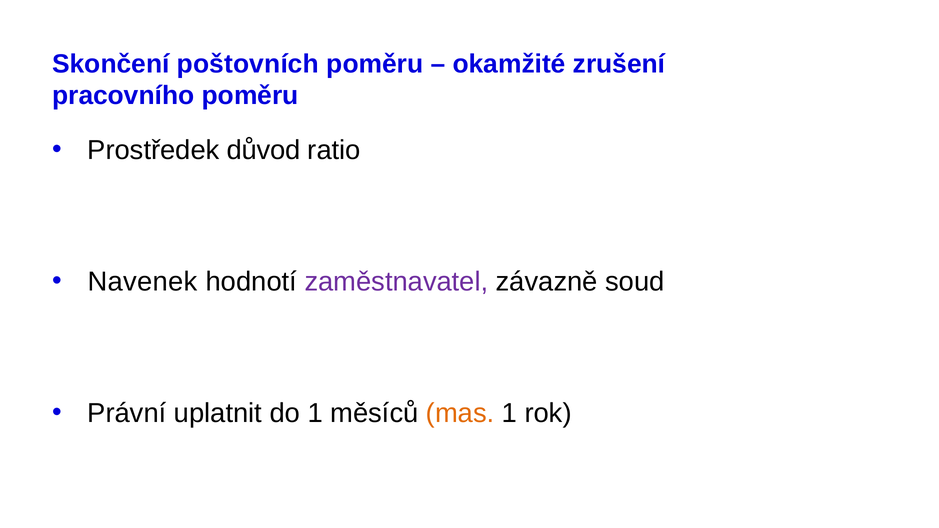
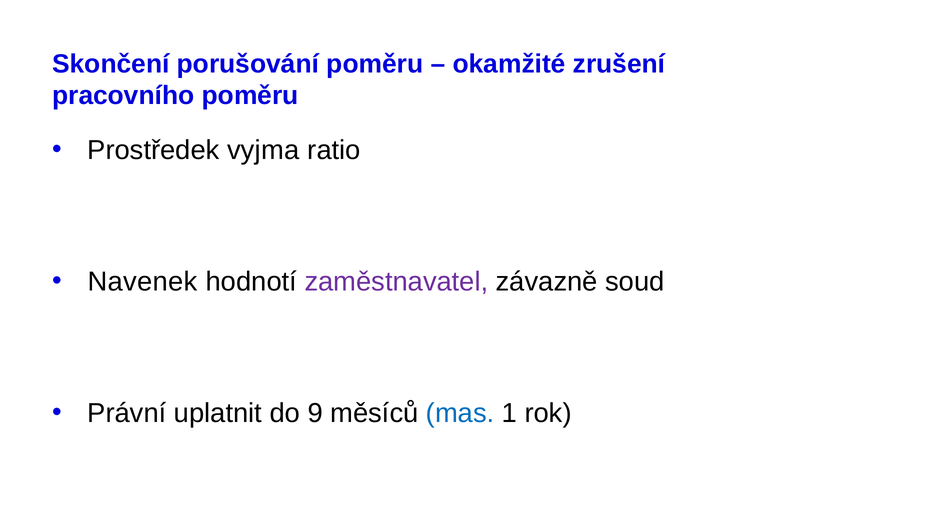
poštovních: poštovních -> porušování
důvod: důvod -> vyjma
do 1: 1 -> 9
mas colour: orange -> blue
